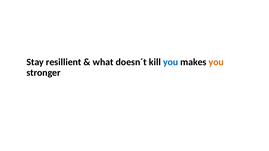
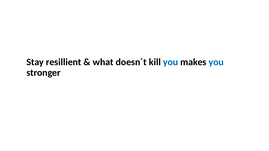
you at (216, 62) colour: orange -> blue
